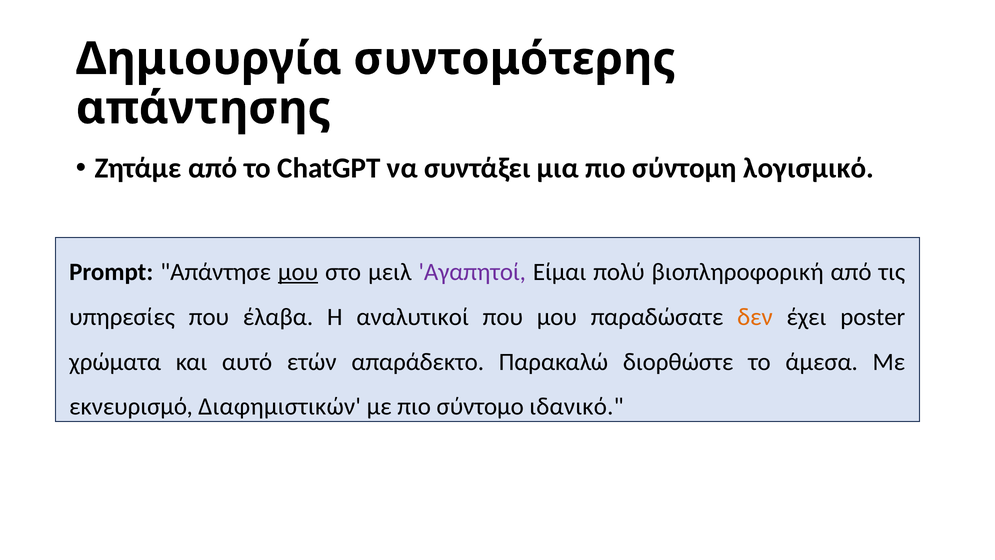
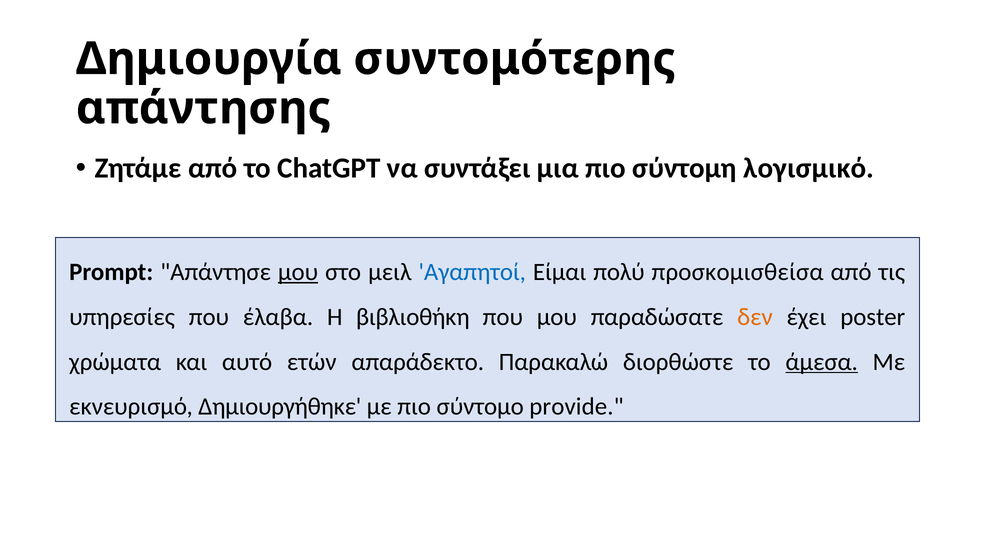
Αγαπητοί colour: purple -> blue
βιοπληροφορική: βιοπληροφορική -> προσκομισθείσα
αναλυτικοί: αναλυτικοί -> βιβλιοθήκη
άμεσα underline: none -> present
Διαφημιστικών: Διαφημιστικών -> Δημιουργήθηκε
ιδανικό: ιδανικό -> provide
